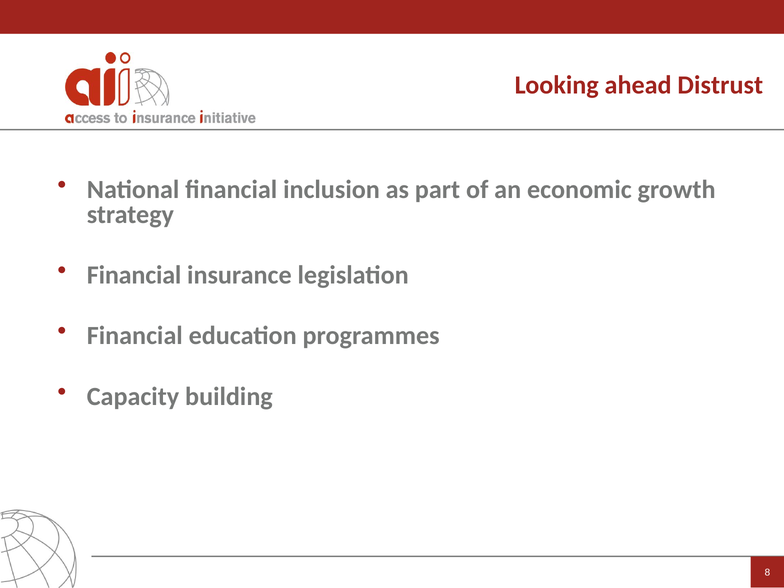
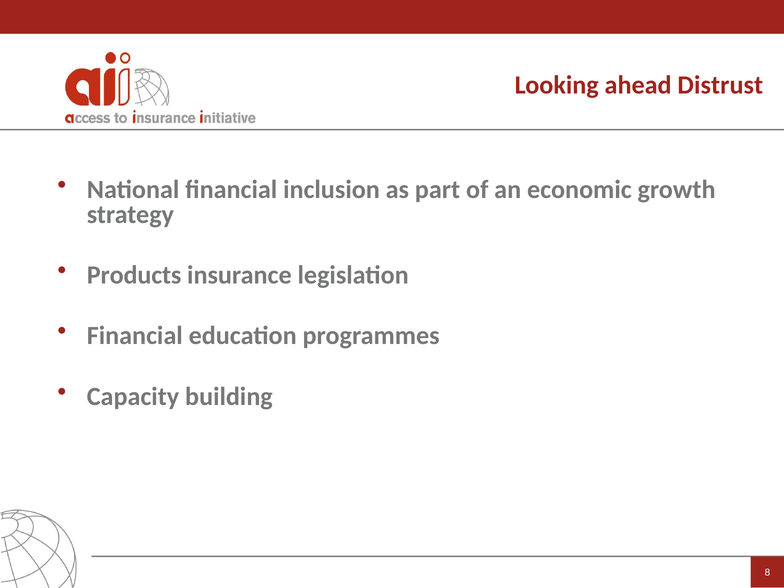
Financial at (134, 275): Financial -> Products
